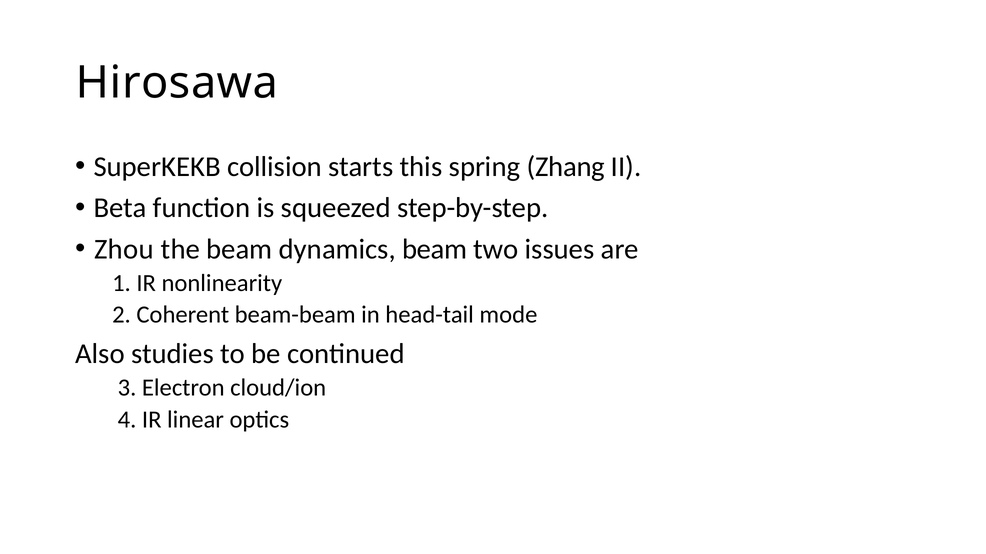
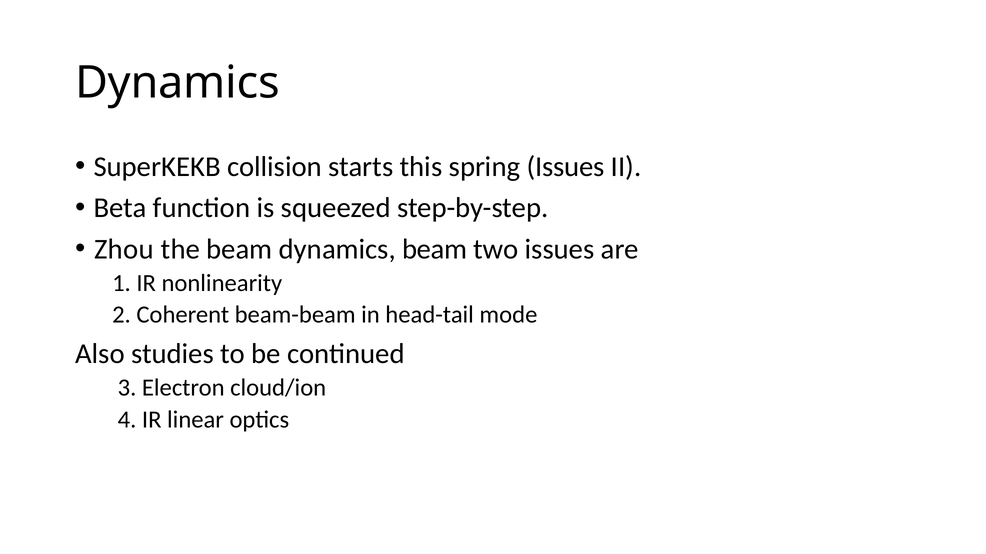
Hirosawa at (177, 83): Hirosawa -> Dynamics
spring Zhang: Zhang -> Issues
